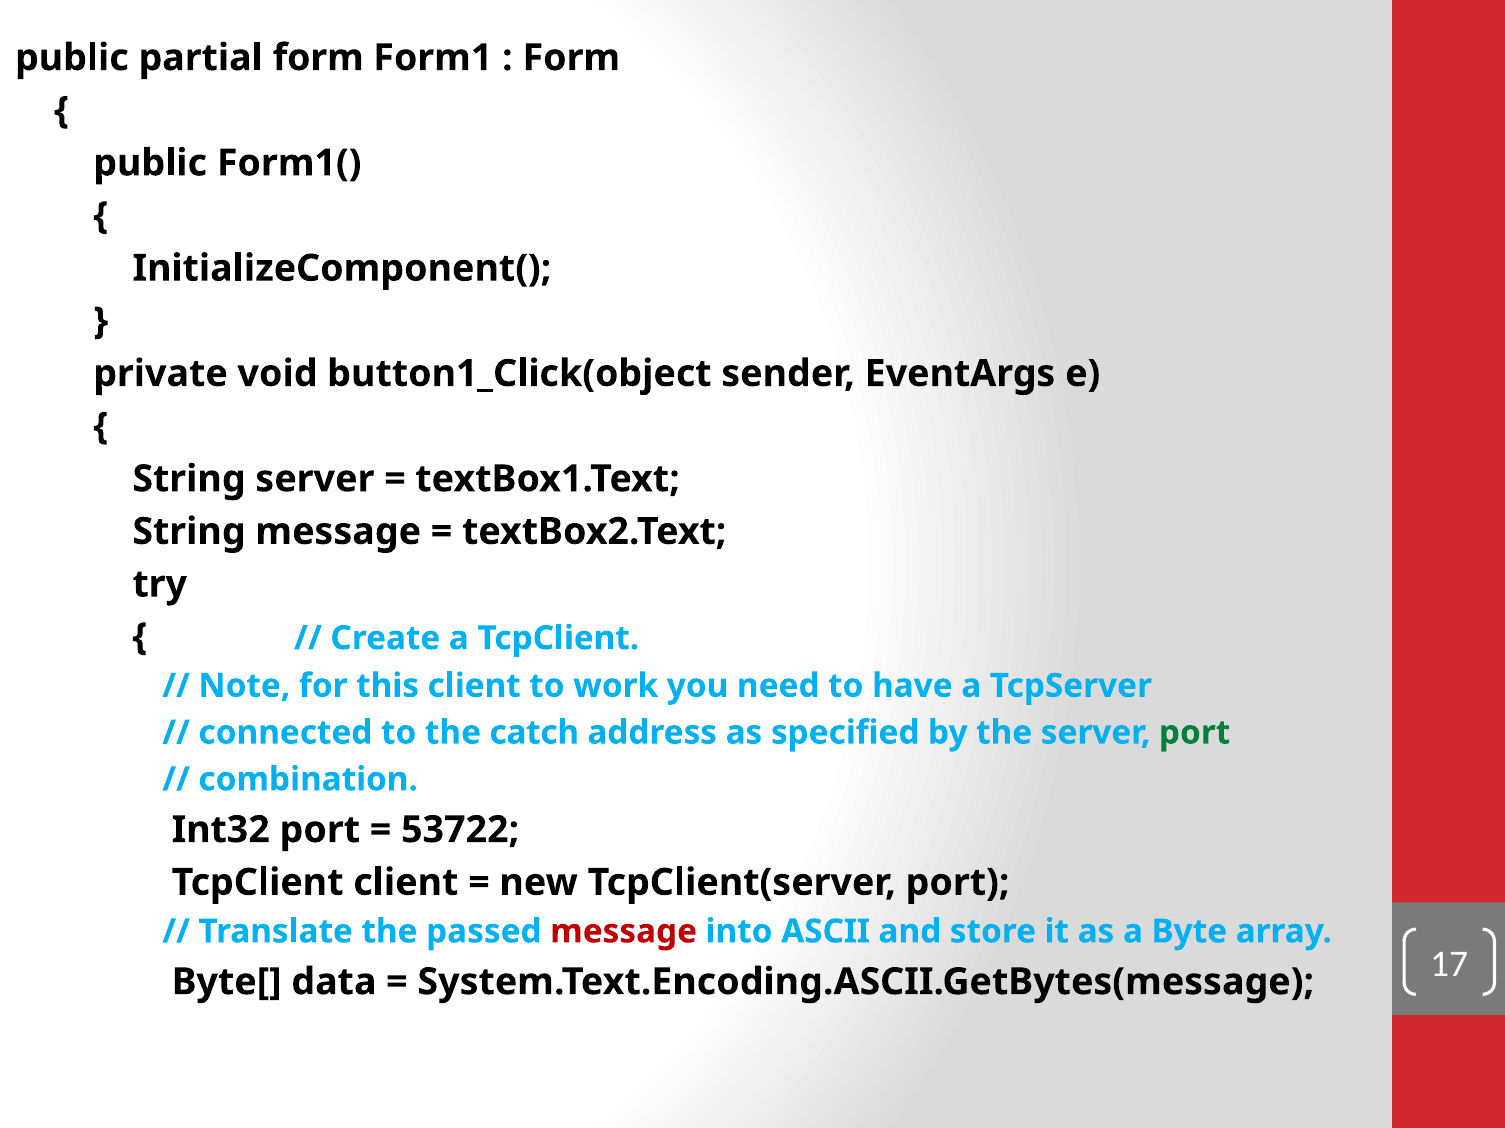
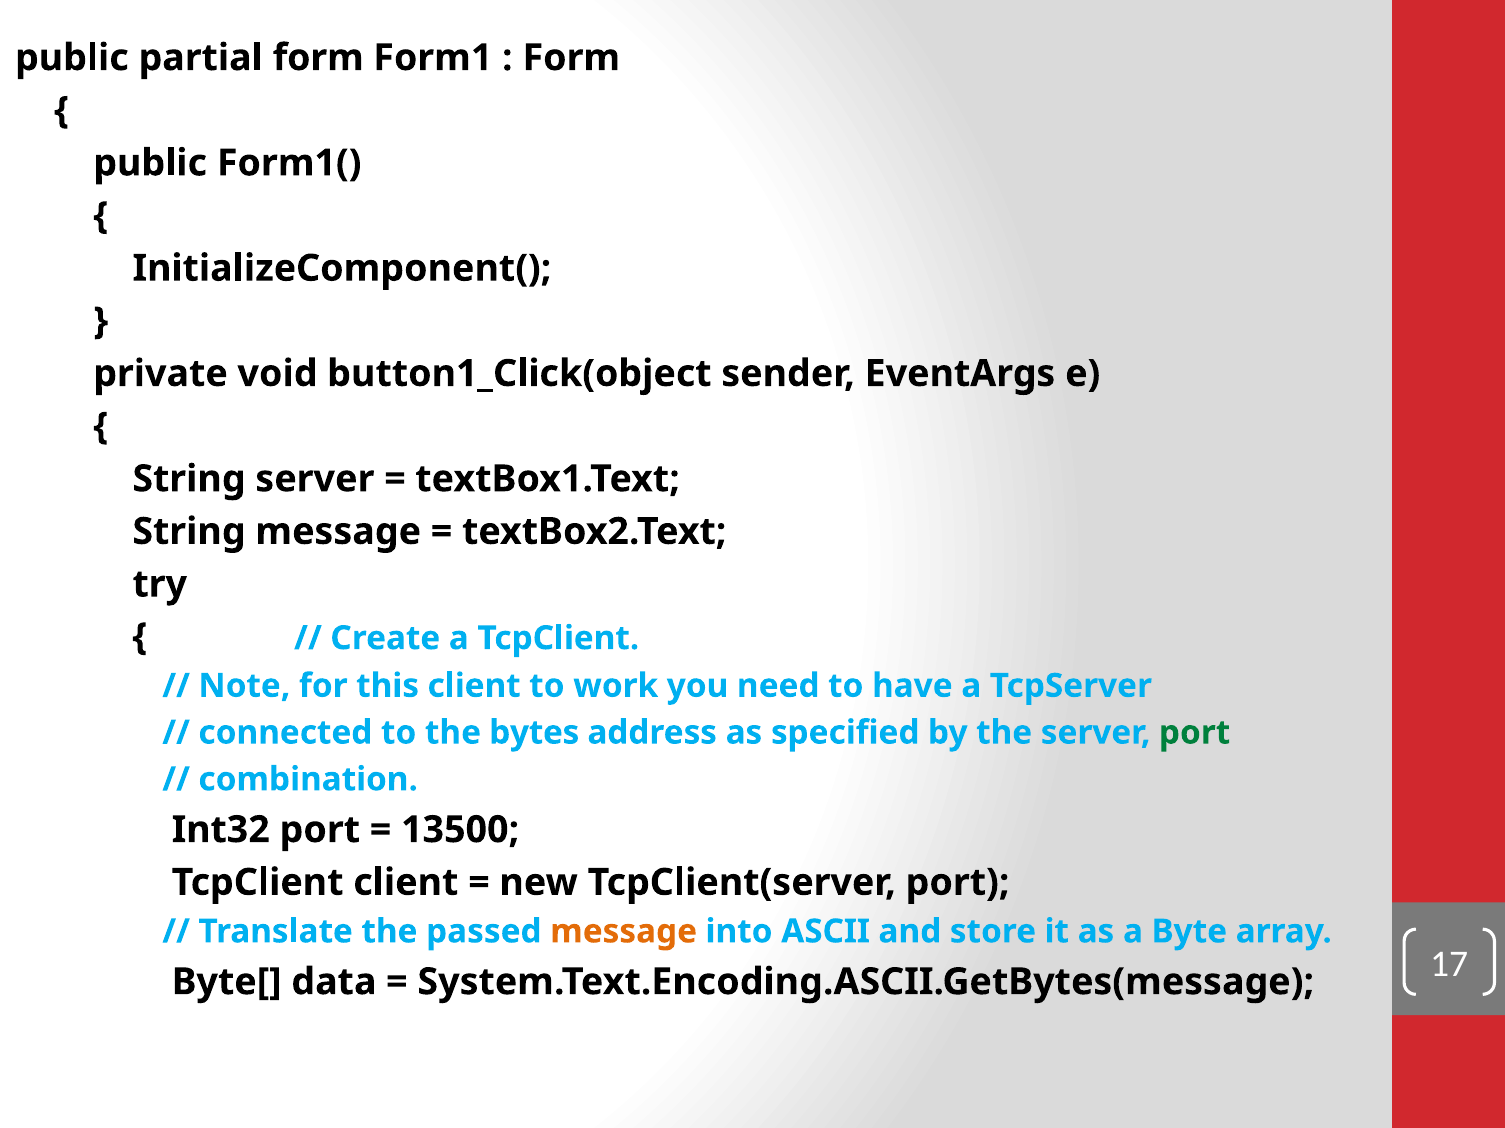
catch: catch -> bytes
53722: 53722 -> 13500
message at (624, 932) colour: red -> orange
